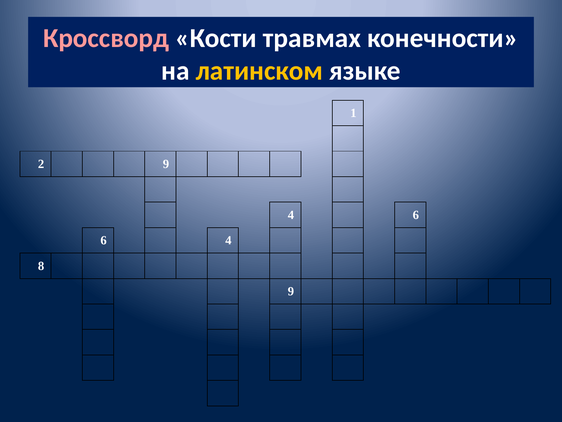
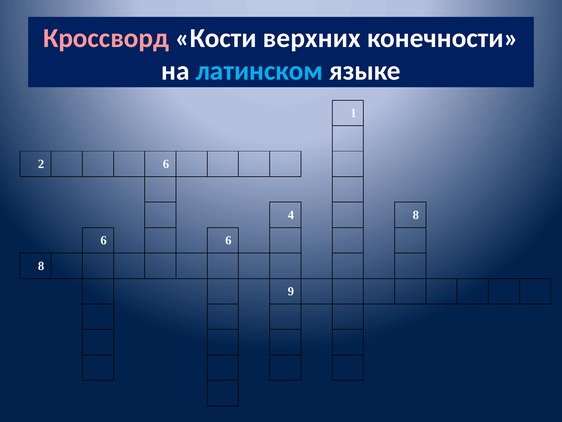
травмах: травмах -> верхних
латинском colour: yellow -> light blue
2 9: 9 -> 6
4 6: 6 -> 8
6 4: 4 -> 6
